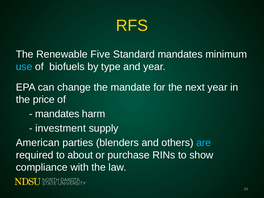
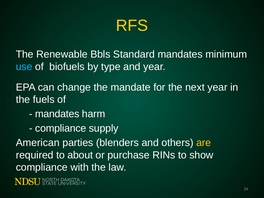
Five: Five -> Bbls
price: price -> fuels
investment at (61, 128): investment -> compliance
are colour: light blue -> yellow
